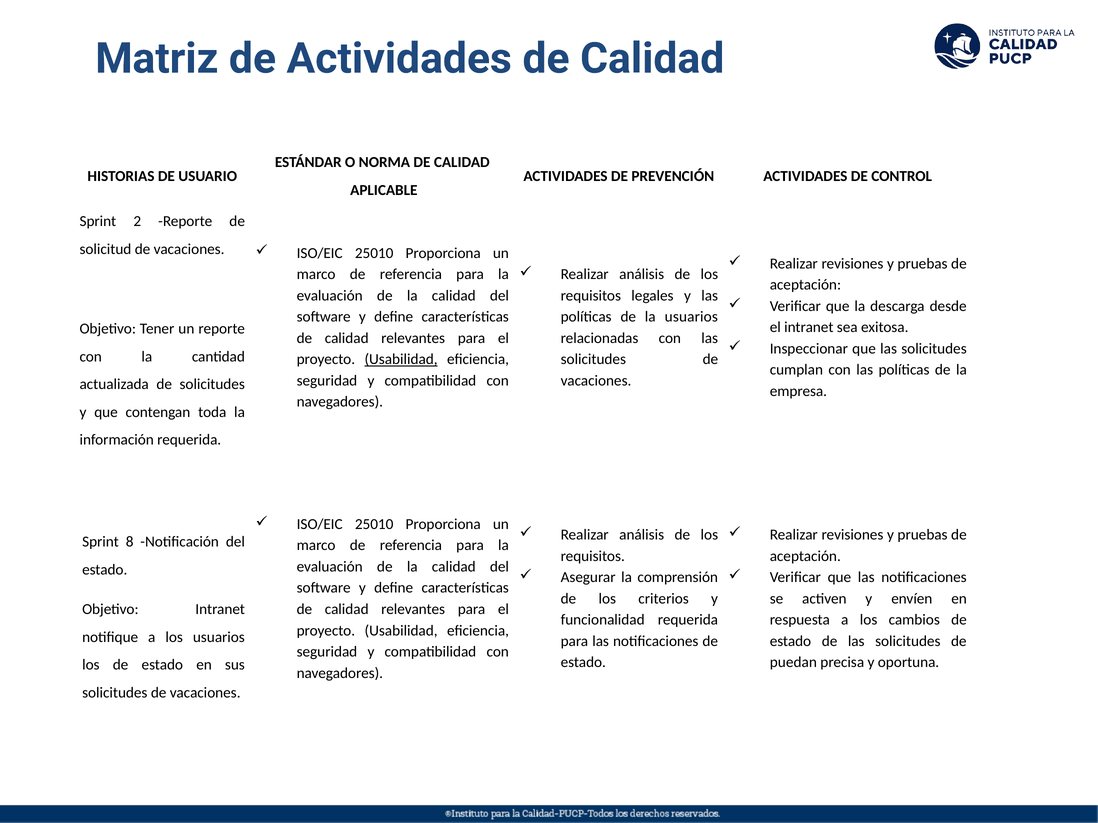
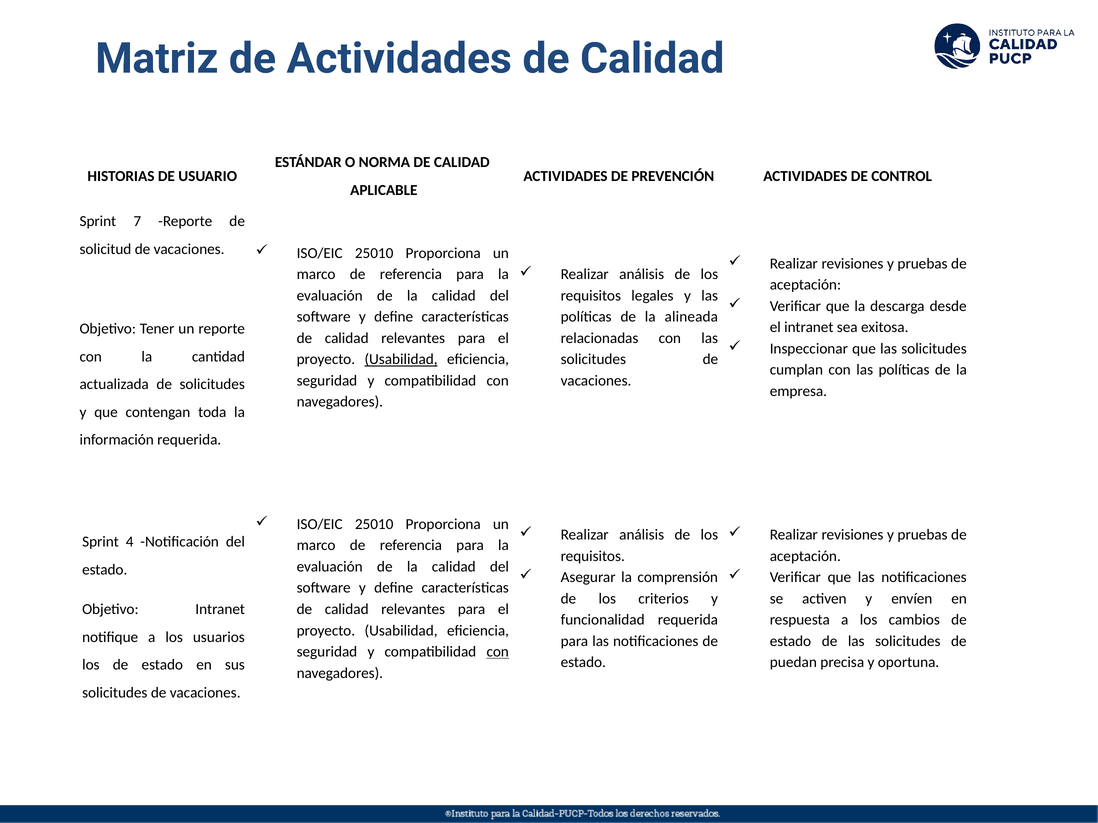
2: 2 -> 7
la usuarios: usuarios -> alineada
8: 8 -> 4
con at (498, 652) underline: none -> present
